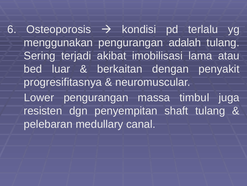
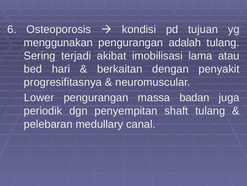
terlalu: terlalu -> tujuan
luar: luar -> hari
timbul: timbul -> badan
resisten: resisten -> periodik
